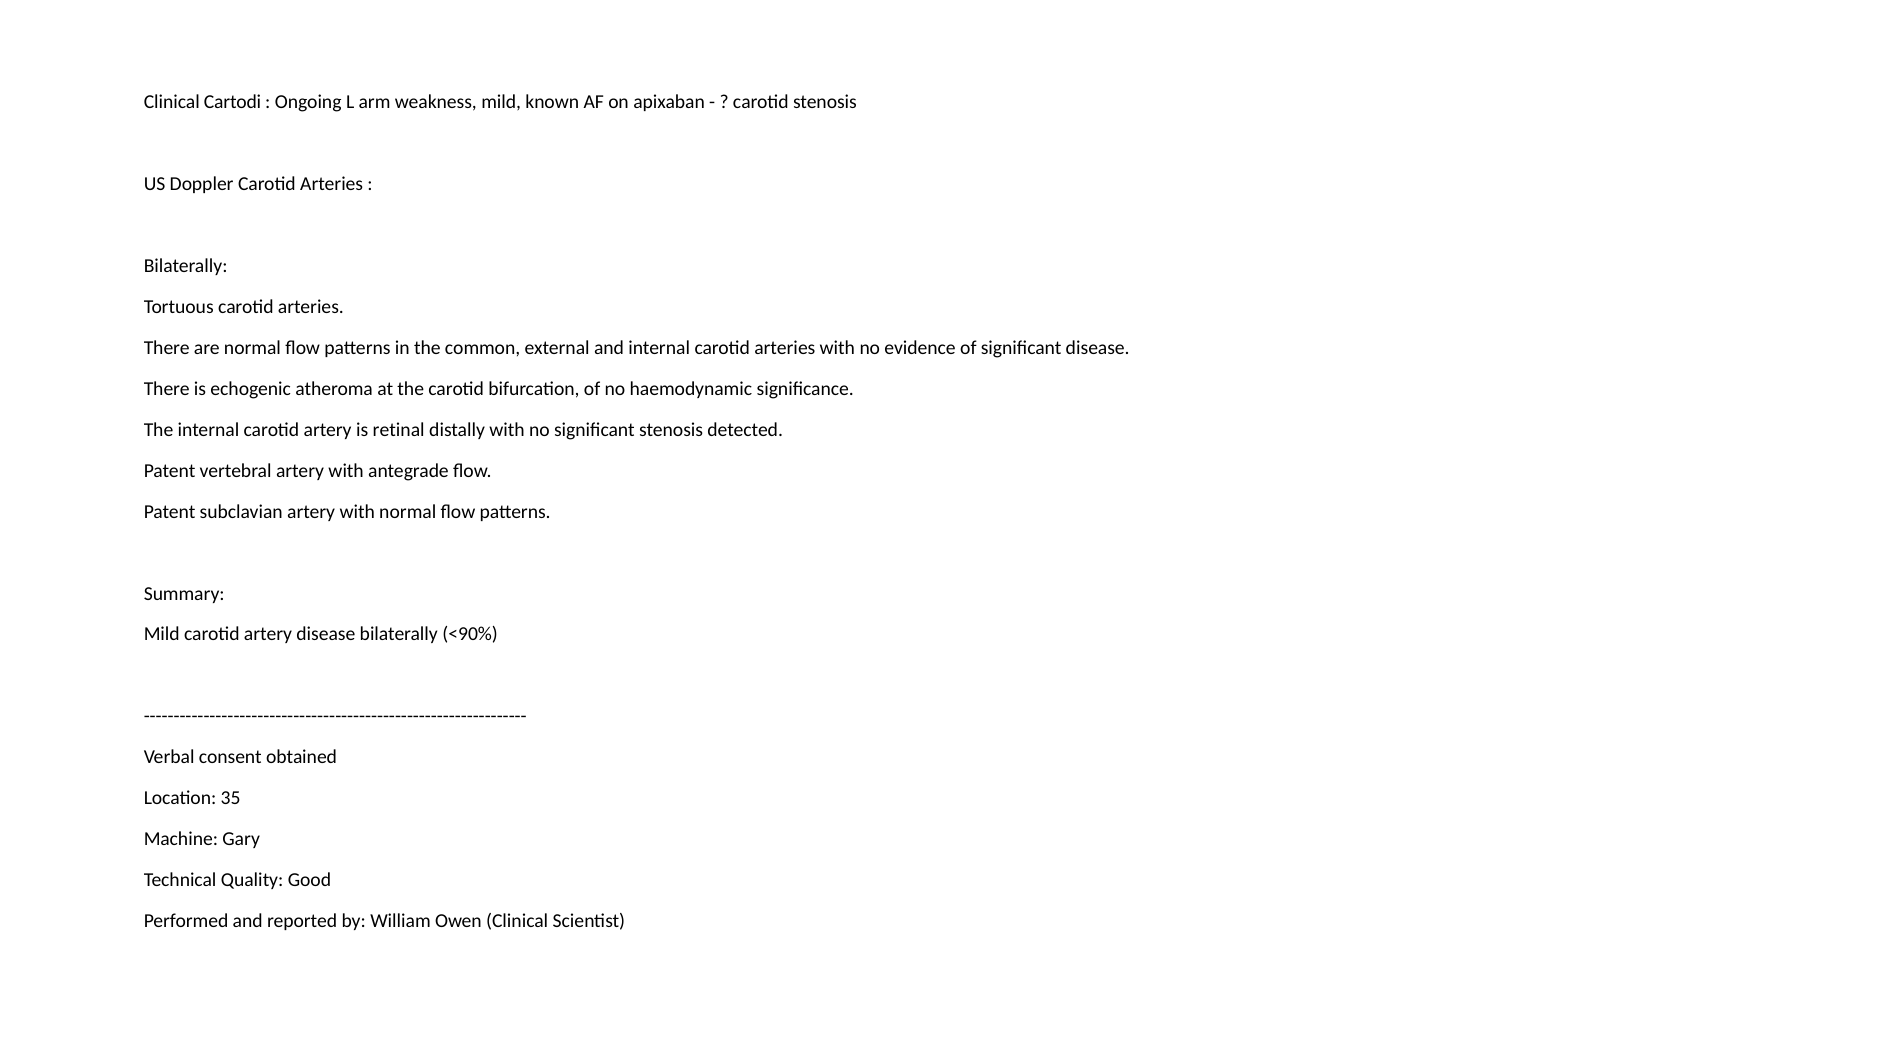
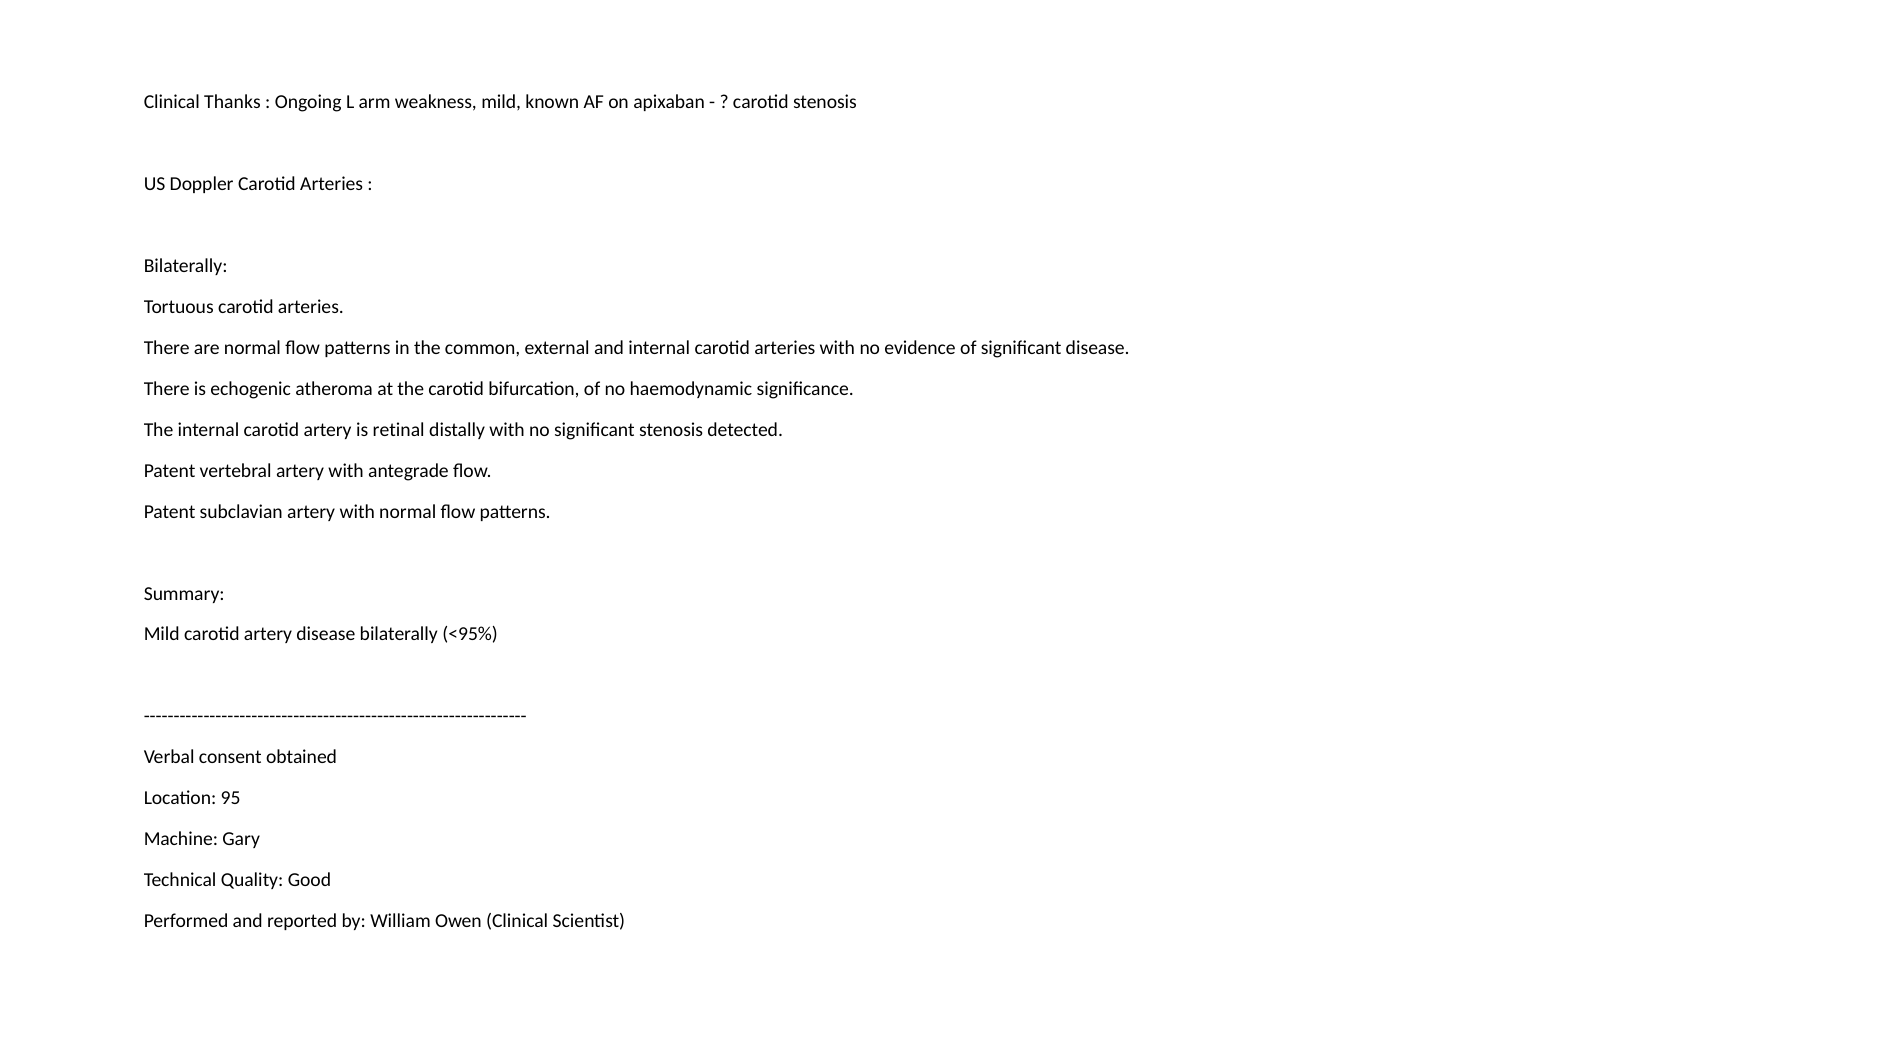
Cartodi: Cartodi -> Thanks
<90%: <90% -> <95%
35: 35 -> 95
